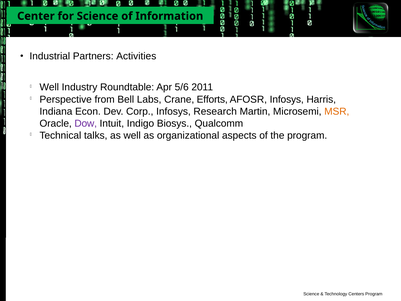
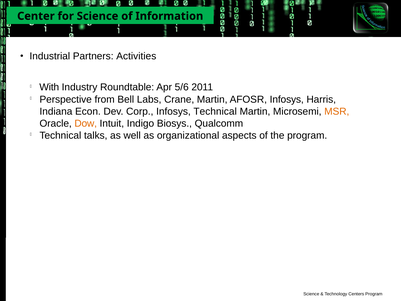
Well at (49, 87): Well -> With
Crane Efforts: Efforts -> Martin
Infosys Research: Research -> Technical
Dow colour: purple -> orange
